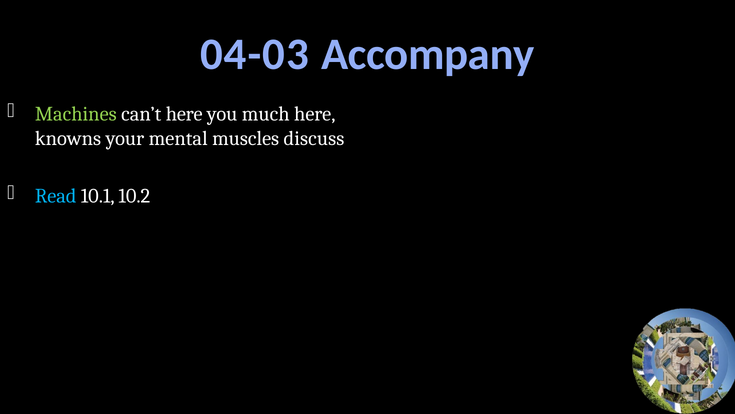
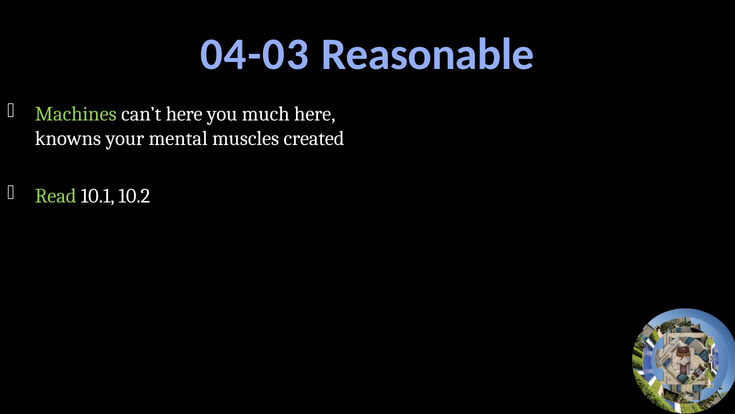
Accompany: Accompany -> Reasonable
discuss: discuss -> created
Read colour: light blue -> light green
